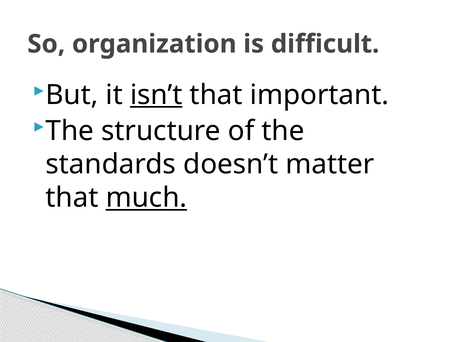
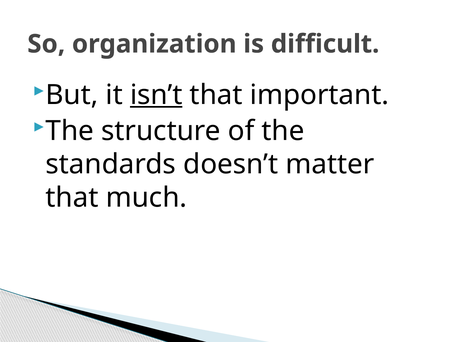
much underline: present -> none
